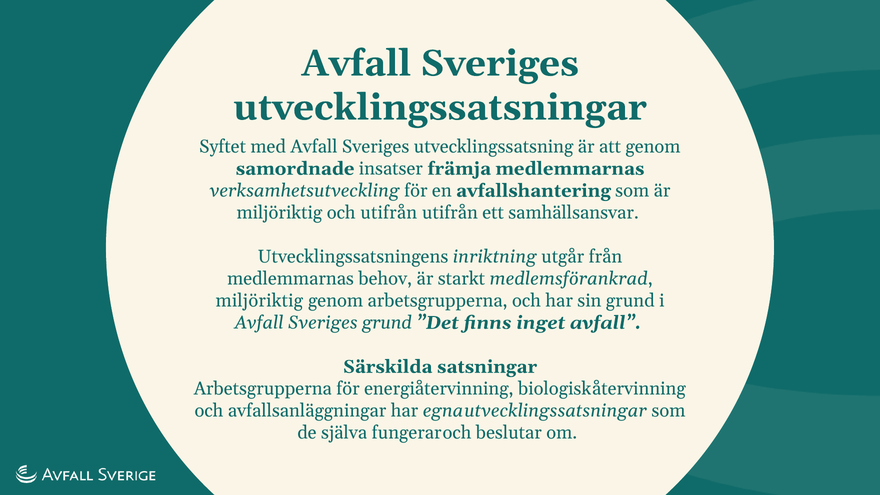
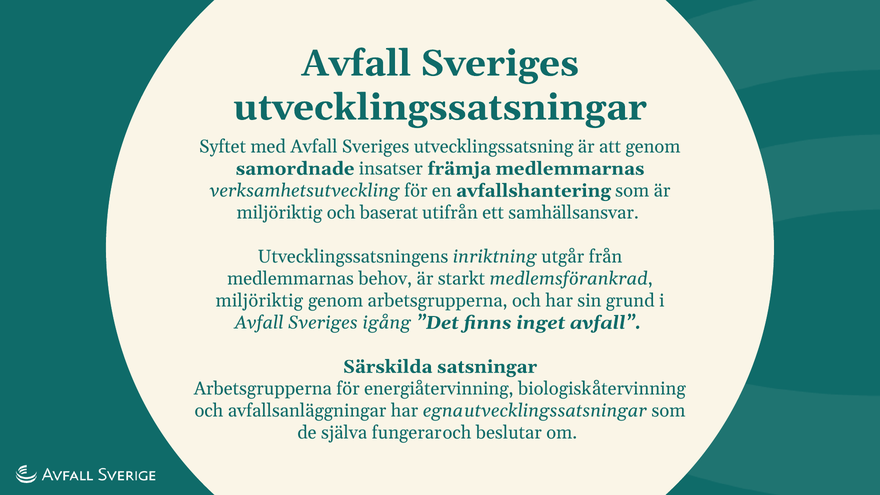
och utifrån: utifrån -> baserat
Sveriges grund: grund -> igång
